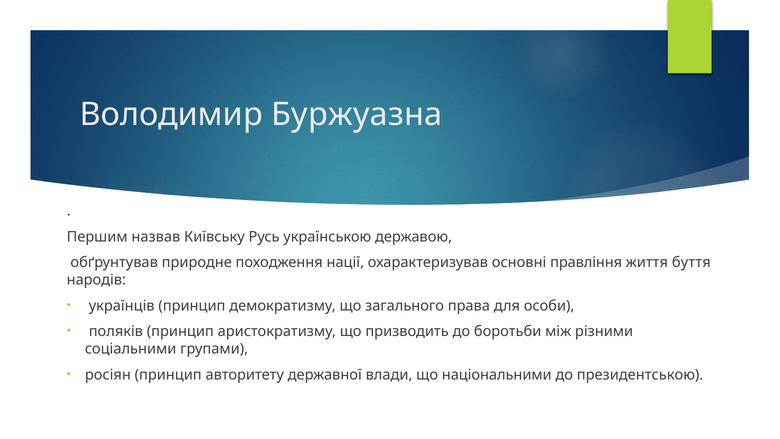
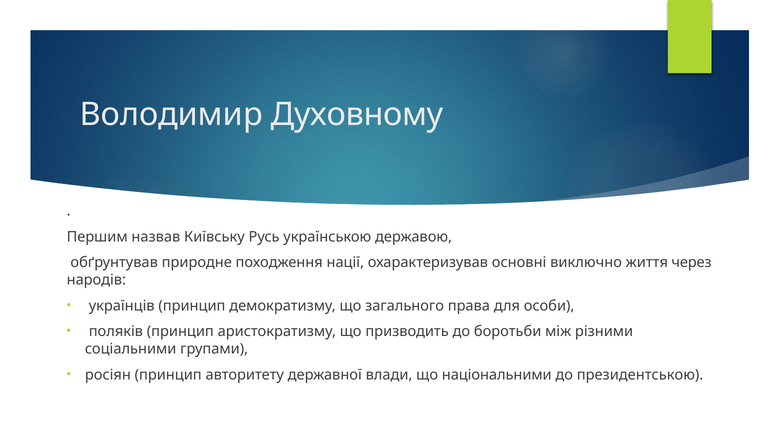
Буржуазна: Буржуазна -> Духовному
правління: правління -> виключно
буття: буття -> через
